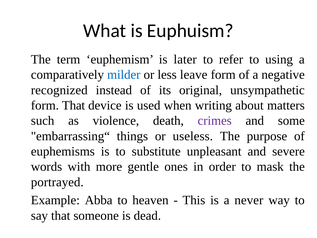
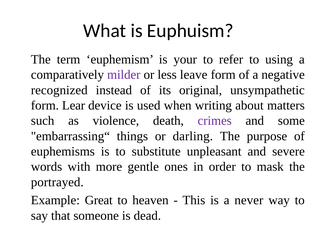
later: later -> your
milder colour: blue -> purple
form That: That -> Lear
useless: useless -> darling
Abba: Abba -> Great
